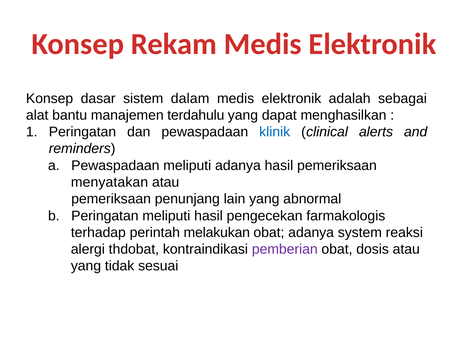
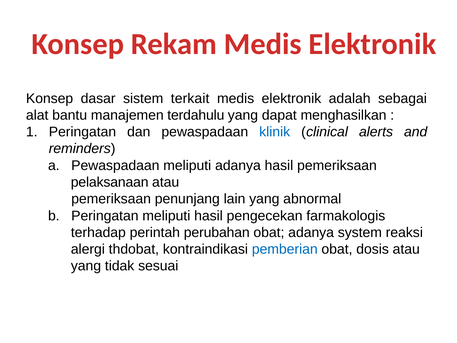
dalam: dalam -> terkait
menyatakan: menyatakan -> pelaksanaan
melakukan: melakukan -> perubahan
pemberian colour: purple -> blue
